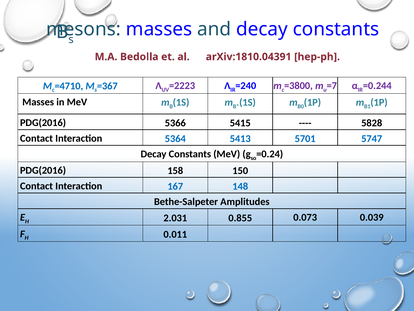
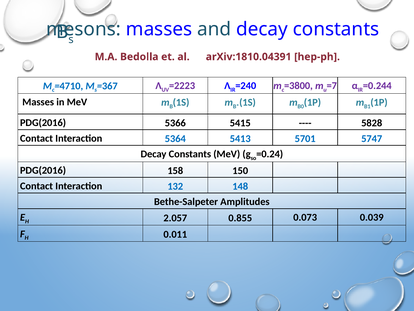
167: 167 -> 132
2.031: 2.031 -> 2.057
